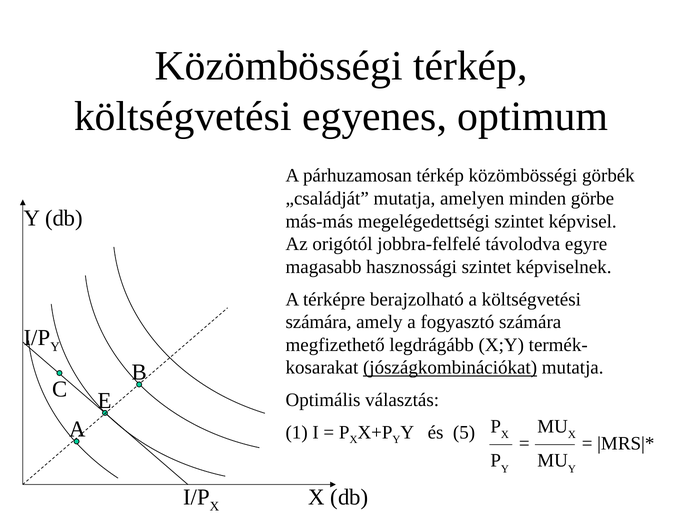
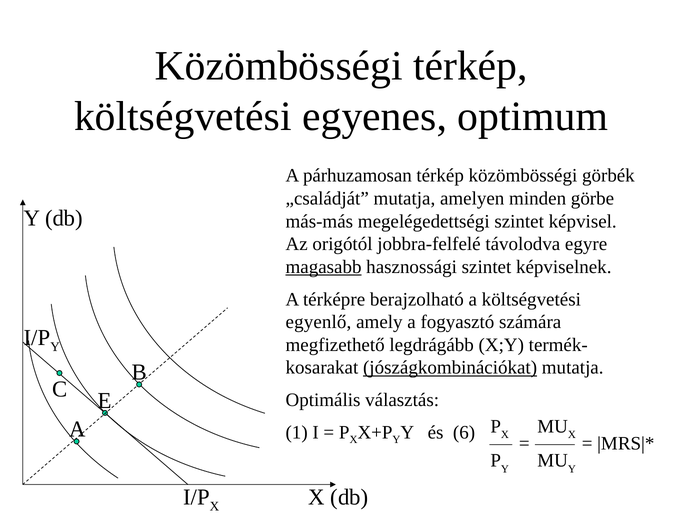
magasabb underline: none -> present
számára at (319, 322): számára -> egyenlő
5: 5 -> 6
